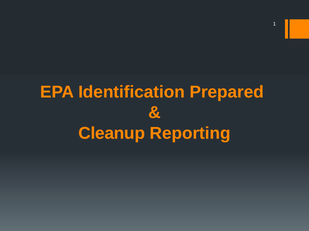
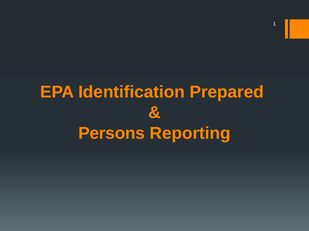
Cleanup: Cleanup -> Persons
